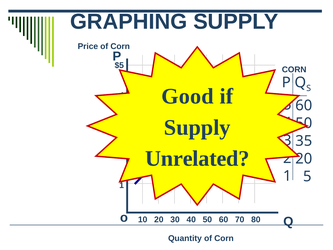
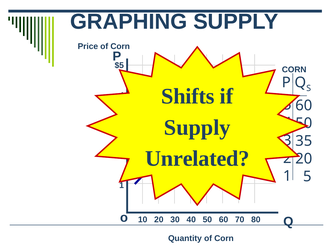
Good: Good -> Shifts
